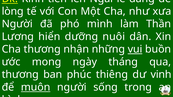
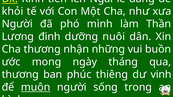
lòng: lòng -> khỏi
hiển: hiển -> đinh
vui underline: present -> none
